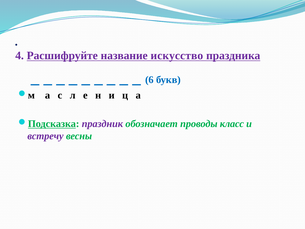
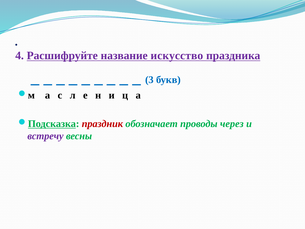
6: 6 -> 3
праздник colour: purple -> red
класс: класс -> через
